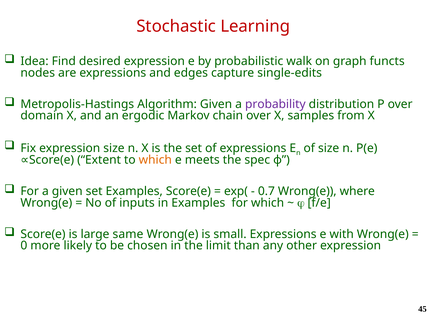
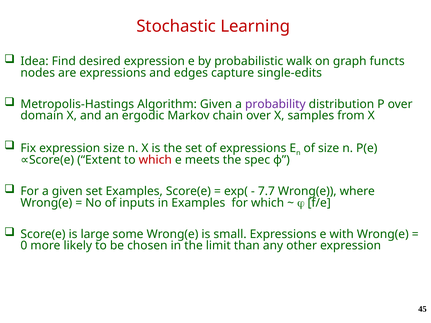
which at (155, 160) colour: orange -> red
0.7: 0.7 -> 7.7
same: same -> some
